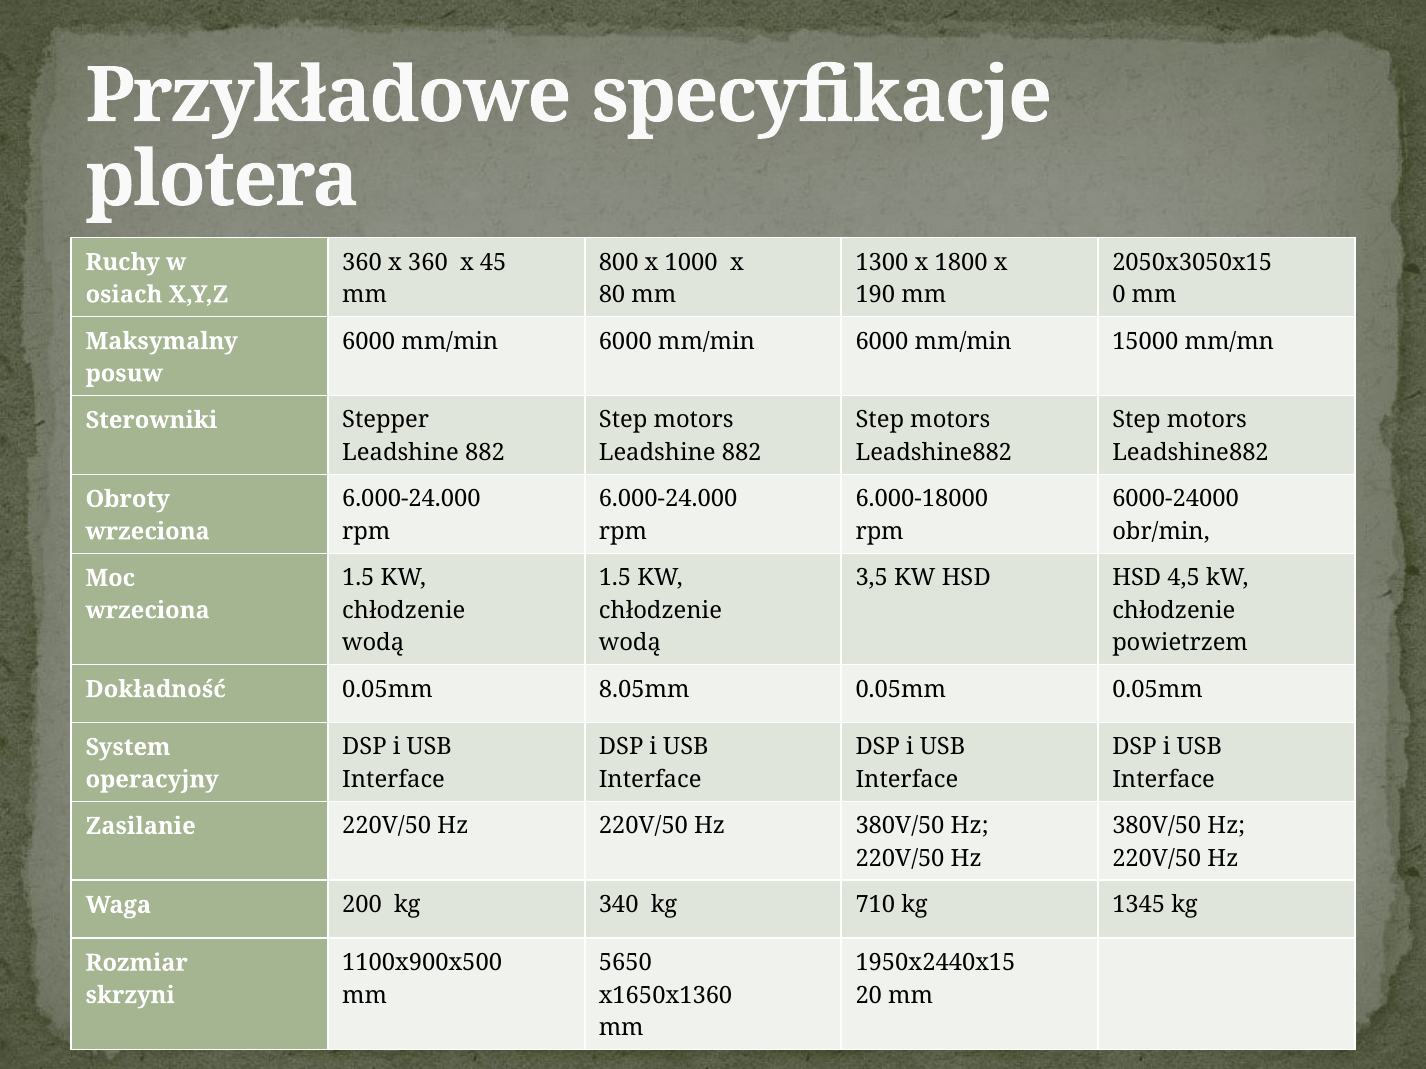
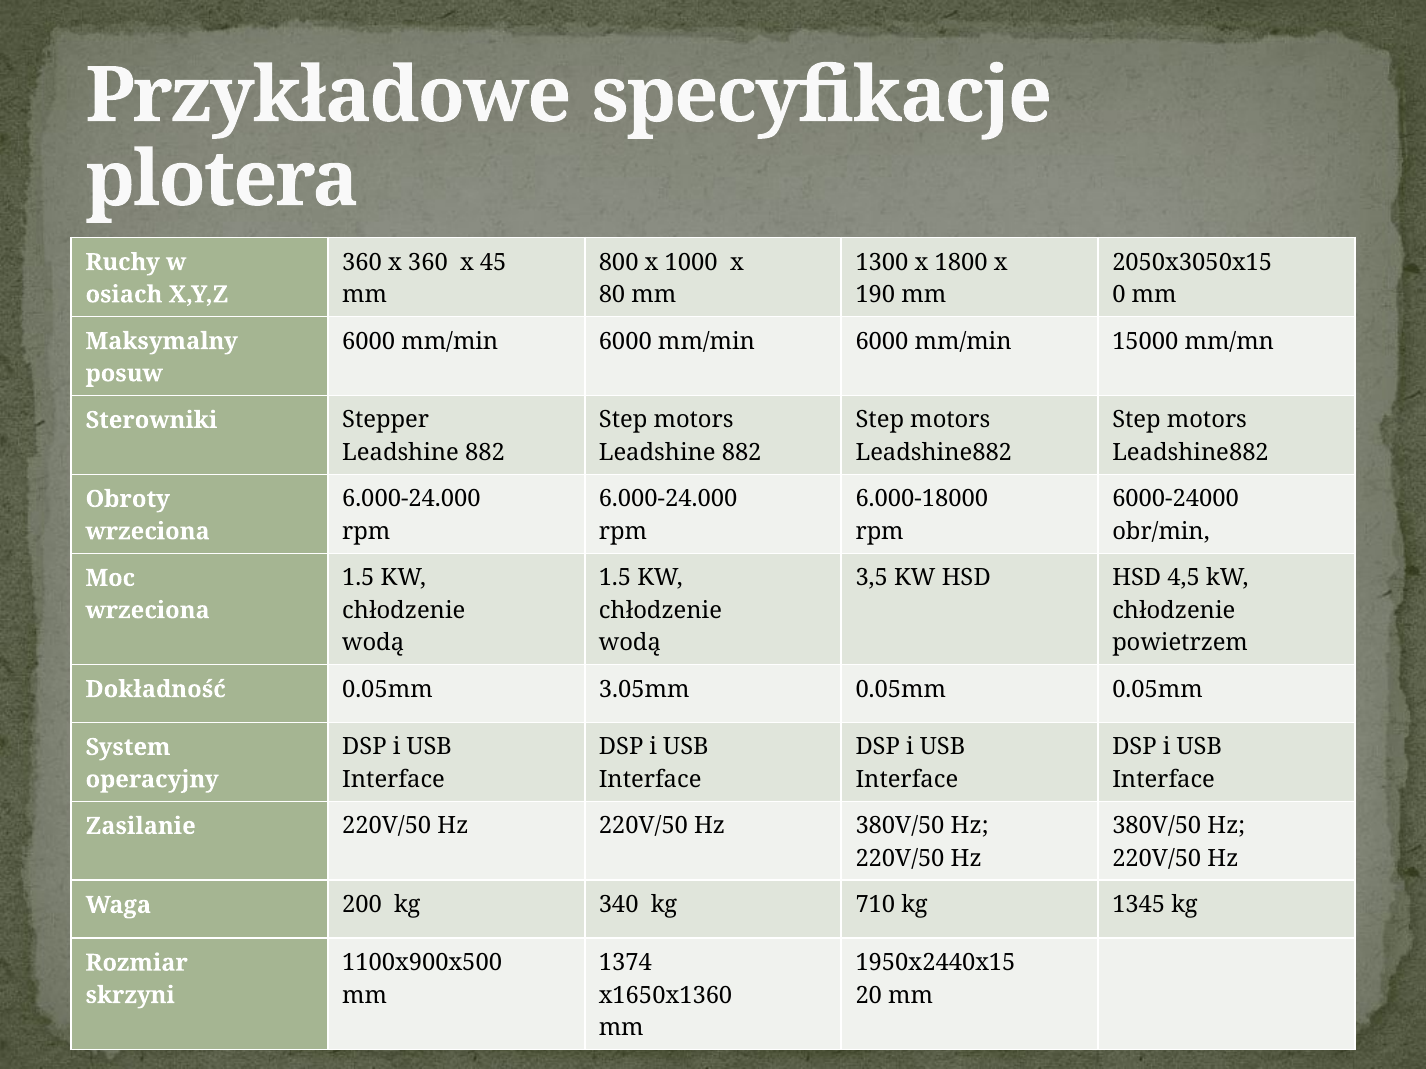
8.05mm: 8.05mm -> 3.05mm
5650: 5650 -> 1374
